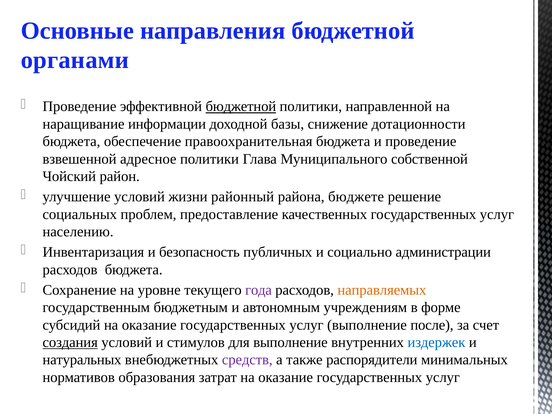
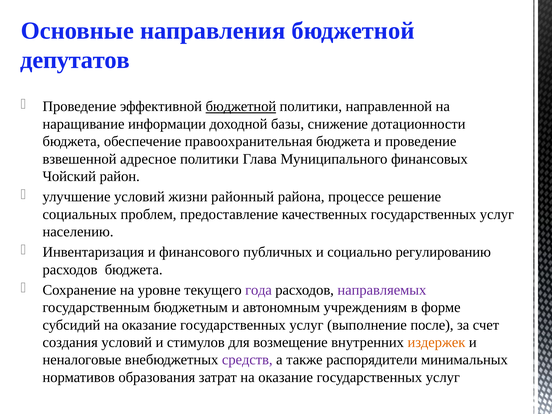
органами: органами -> депутатов
собственной: собственной -> финансовых
бюджете: бюджете -> процессе
безопасность: безопасность -> финансового
администрации: администрации -> регулированию
направляемых colour: orange -> purple
создания underline: present -> none
для выполнение: выполнение -> возмещение
издержек colour: blue -> orange
натуральных: натуральных -> неналоговые
